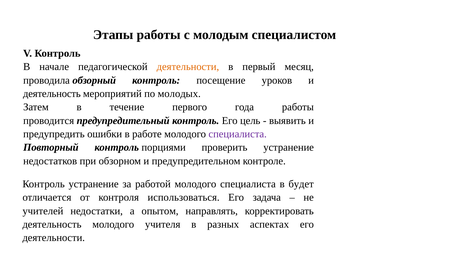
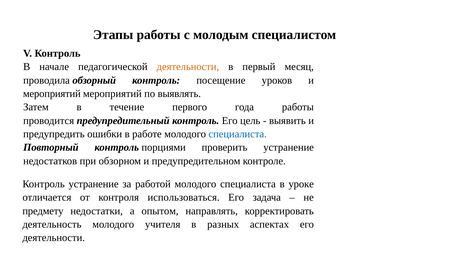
деятельность at (52, 94): деятельность -> мероприятий
молодых: молодых -> выявлять
специалиста at (238, 134) colour: purple -> blue
будет: будет -> уроке
учителей: учителей -> предмету
